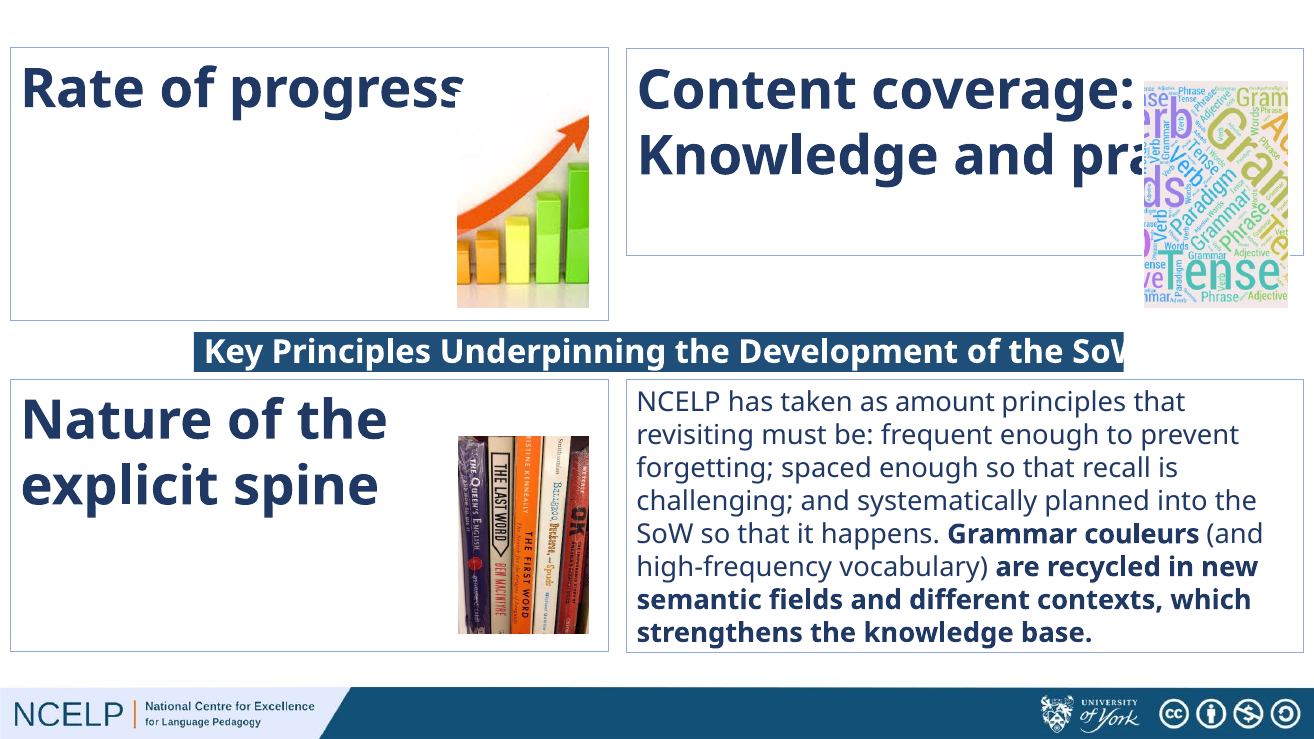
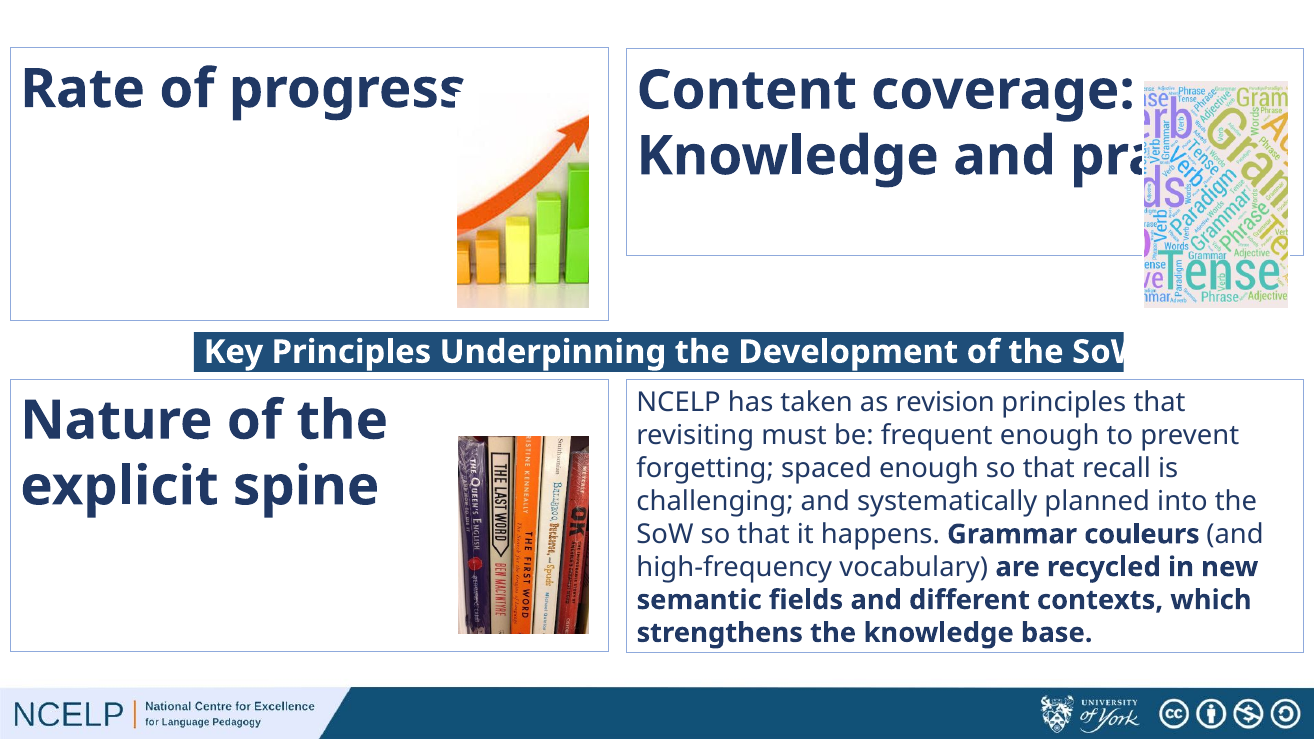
amount: amount -> revision
